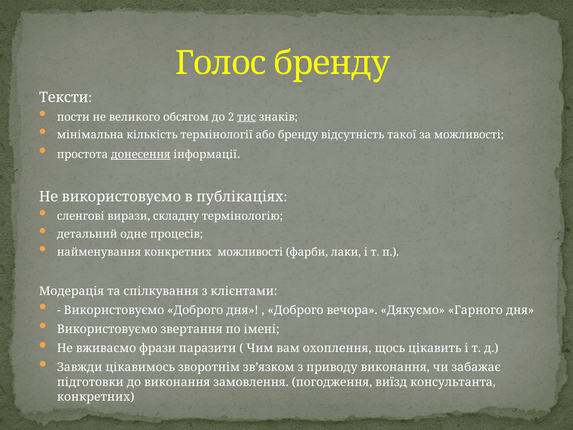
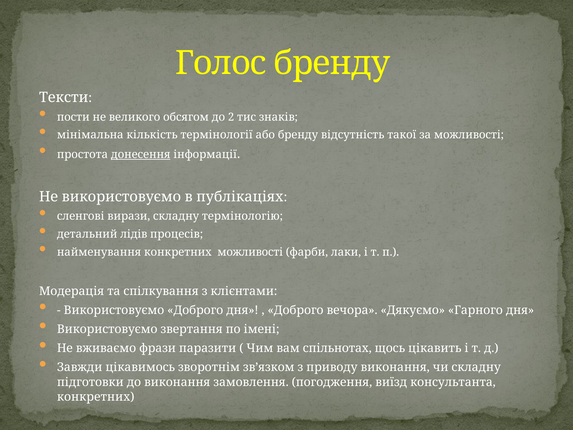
тис underline: present -> none
одне: одне -> лідів
охоплення: охоплення -> спільнотах
чи забажає: забажає -> складну
